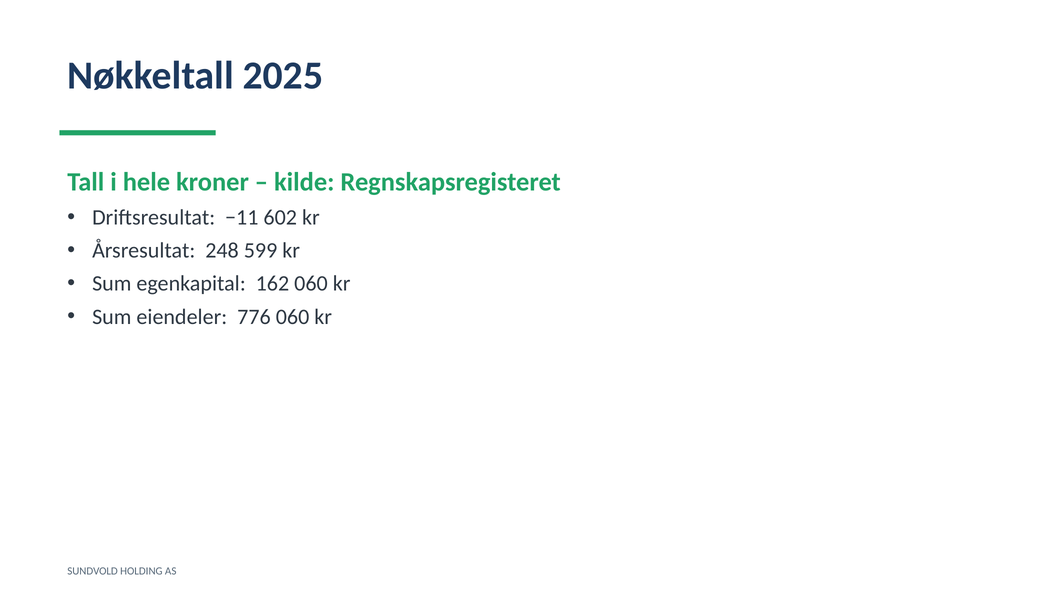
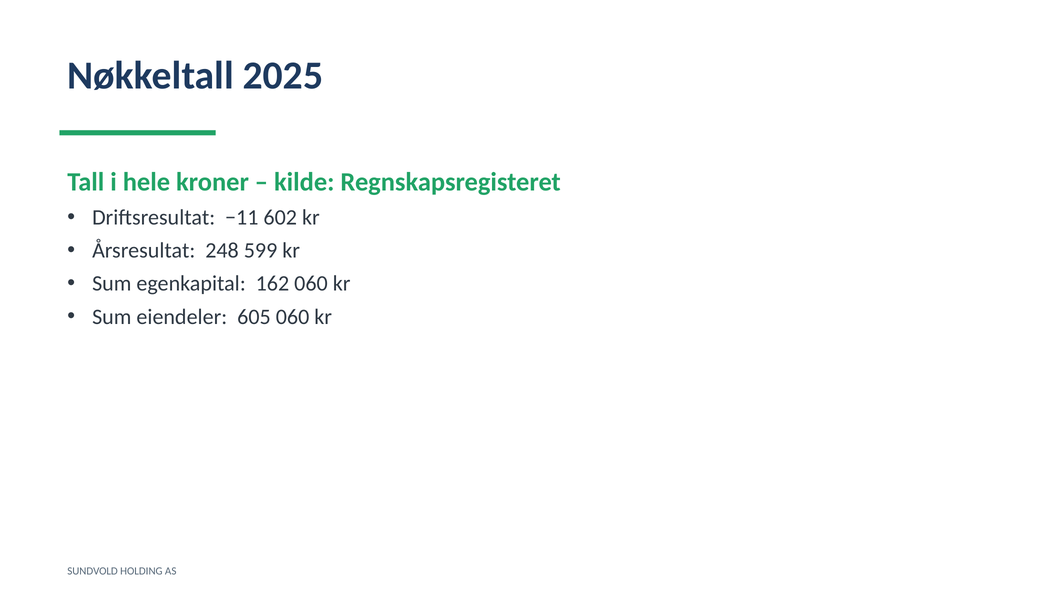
776: 776 -> 605
